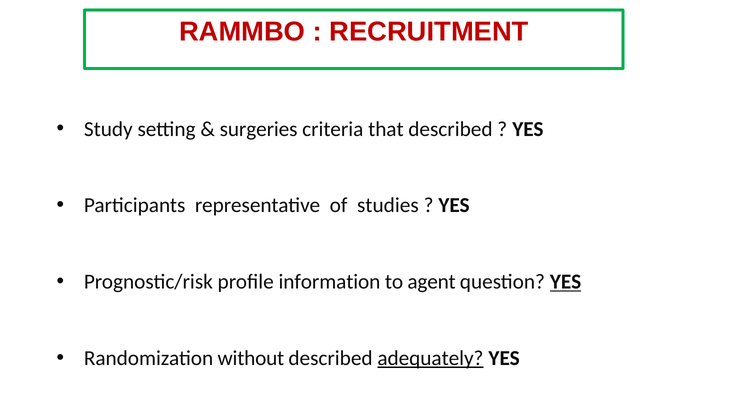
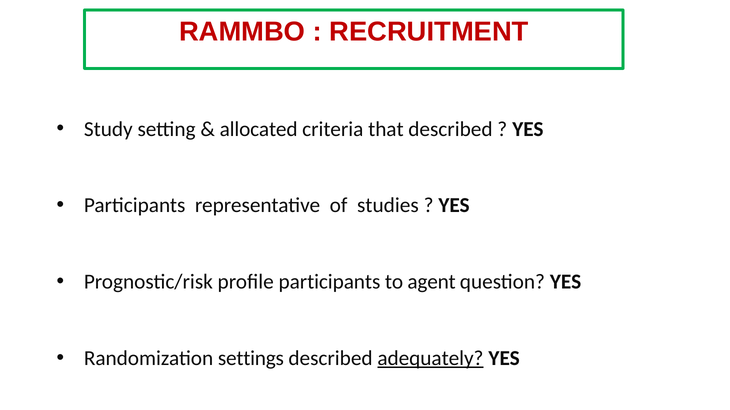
surgeries: surgeries -> allocated
profile information: information -> participants
YES at (566, 282) underline: present -> none
without: without -> settings
